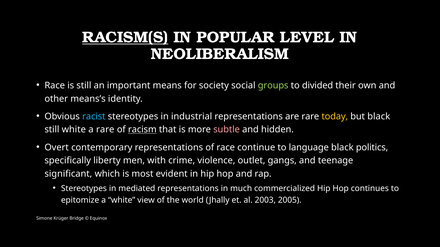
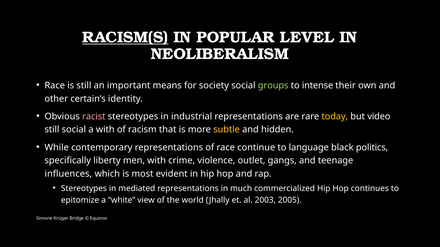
divided: divided -> intense
means’s: means’s -> certain’s
racist colour: light blue -> pink
but black: black -> video
still white: white -> social
a rare: rare -> with
racism underline: present -> none
subtle colour: pink -> yellow
Overt: Overt -> While
significant: significant -> influences
